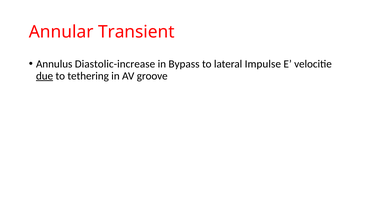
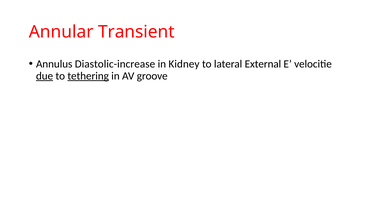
Bypass: Bypass -> Kidney
Impulse: Impulse -> External
tethering underline: none -> present
